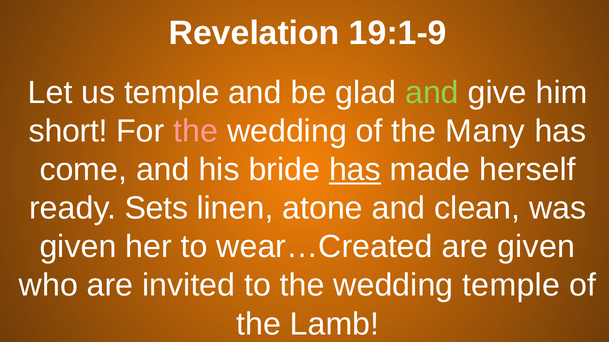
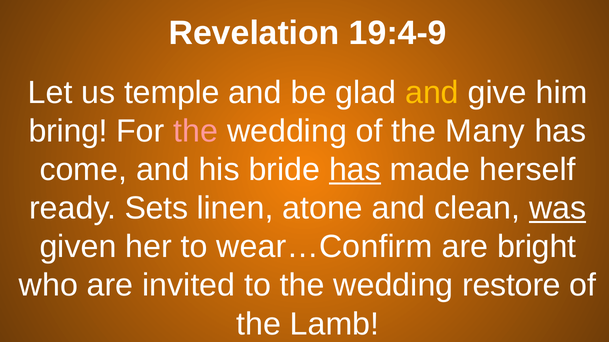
19:1-9: 19:1-9 -> 19:4-9
and at (432, 93) colour: light green -> yellow
short: short -> bring
was underline: none -> present
wear…Created: wear…Created -> wear…Confirm
are given: given -> bright
wedding temple: temple -> restore
